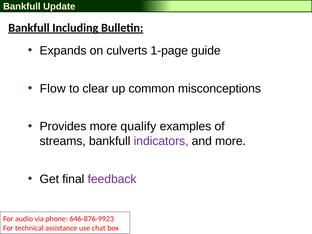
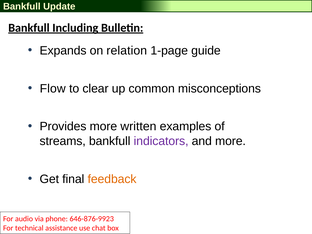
culverts: culverts -> relation
qualify: qualify -> written
feedback colour: purple -> orange
